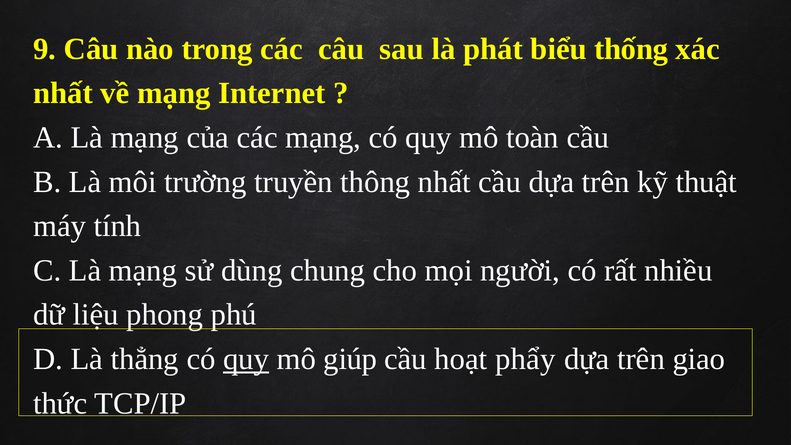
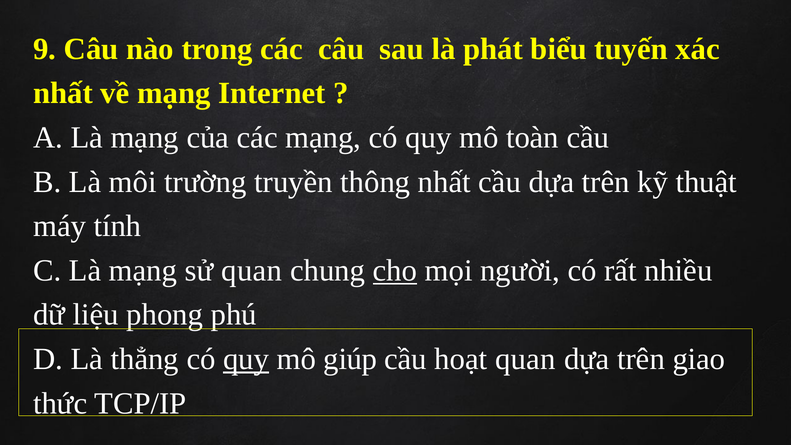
thống: thống -> tuyến
sử dùng: dùng -> quan
cho underline: none -> present
hoạt phẩy: phẩy -> quan
